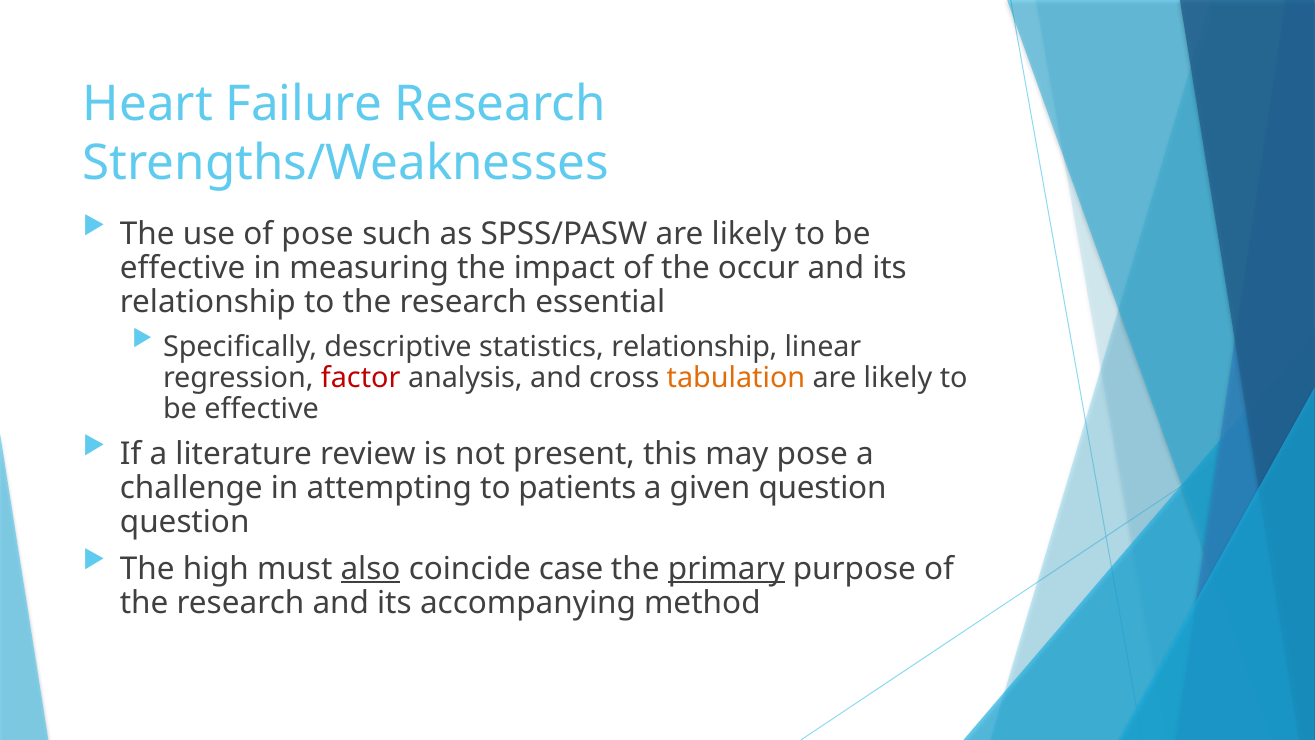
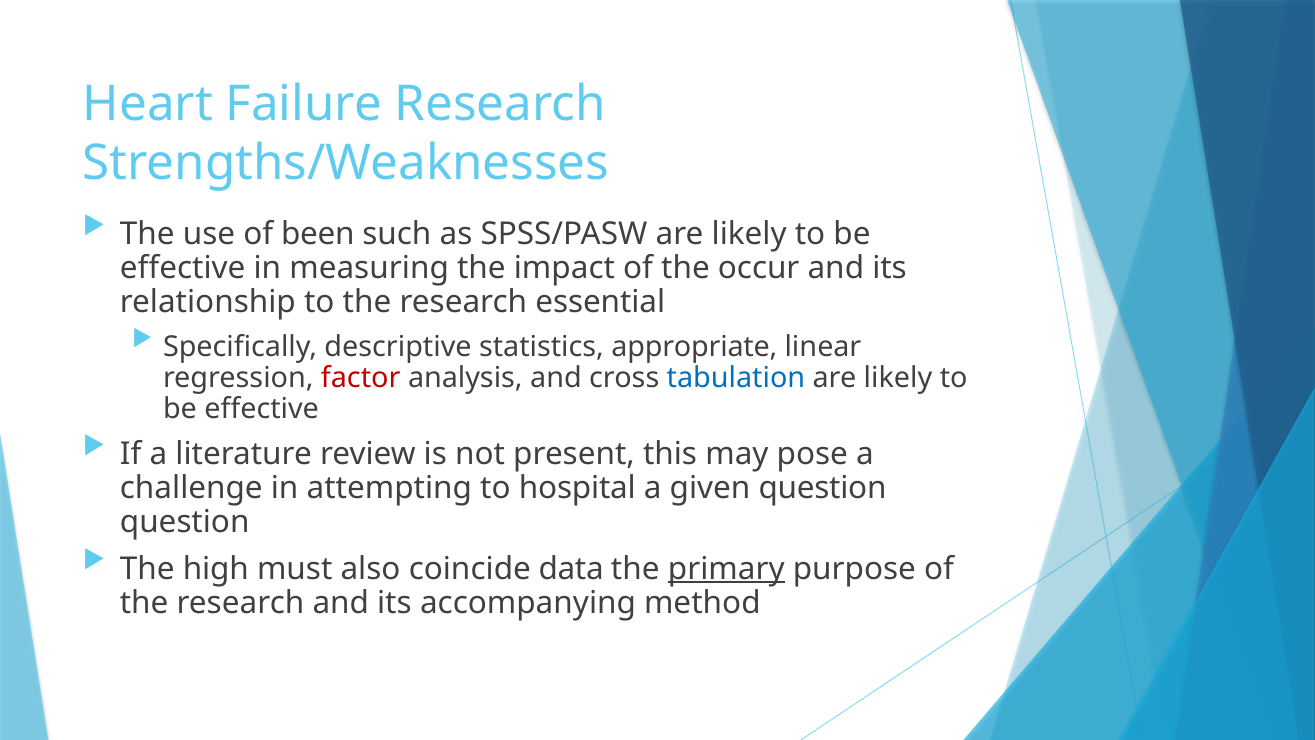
of pose: pose -> been
statistics relationship: relationship -> appropriate
tabulation colour: orange -> blue
patients: patients -> hospital
also underline: present -> none
case: case -> data
